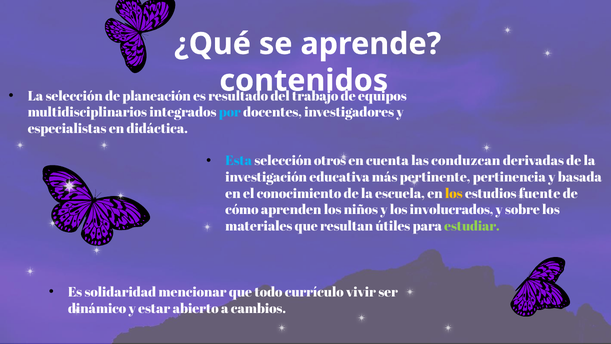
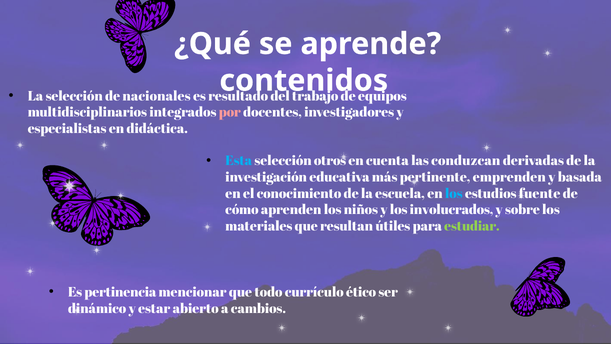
planeación: planeación -> nacionales
por colour: light blue -> pink
pertinencia: pertinencia -> emprenden
los at (454, 193) colour: yellow -> light blue
solidaridad: solidaridad -> pertinencia
vivir: vivir -> ético
